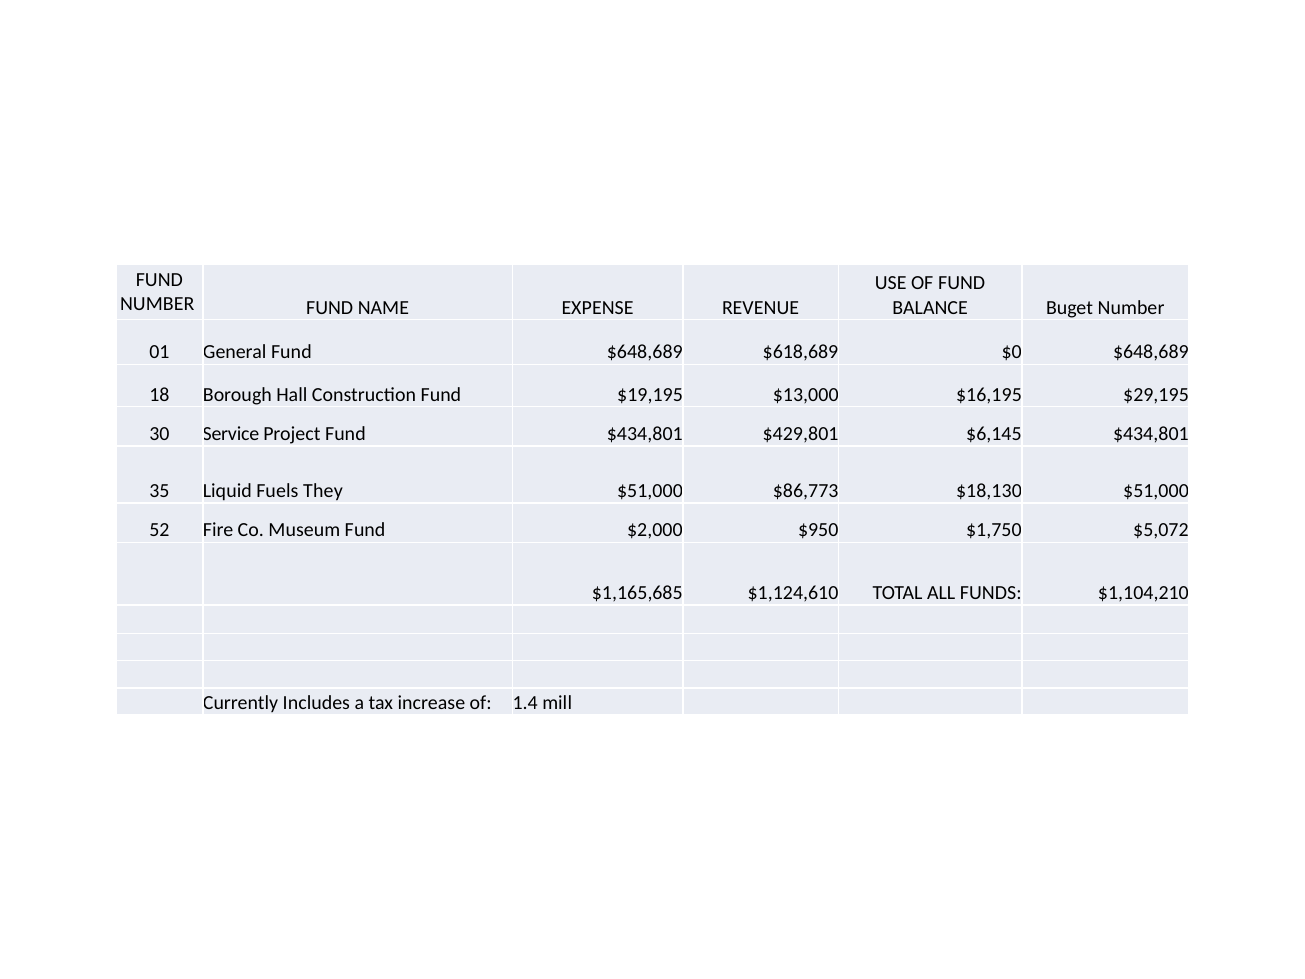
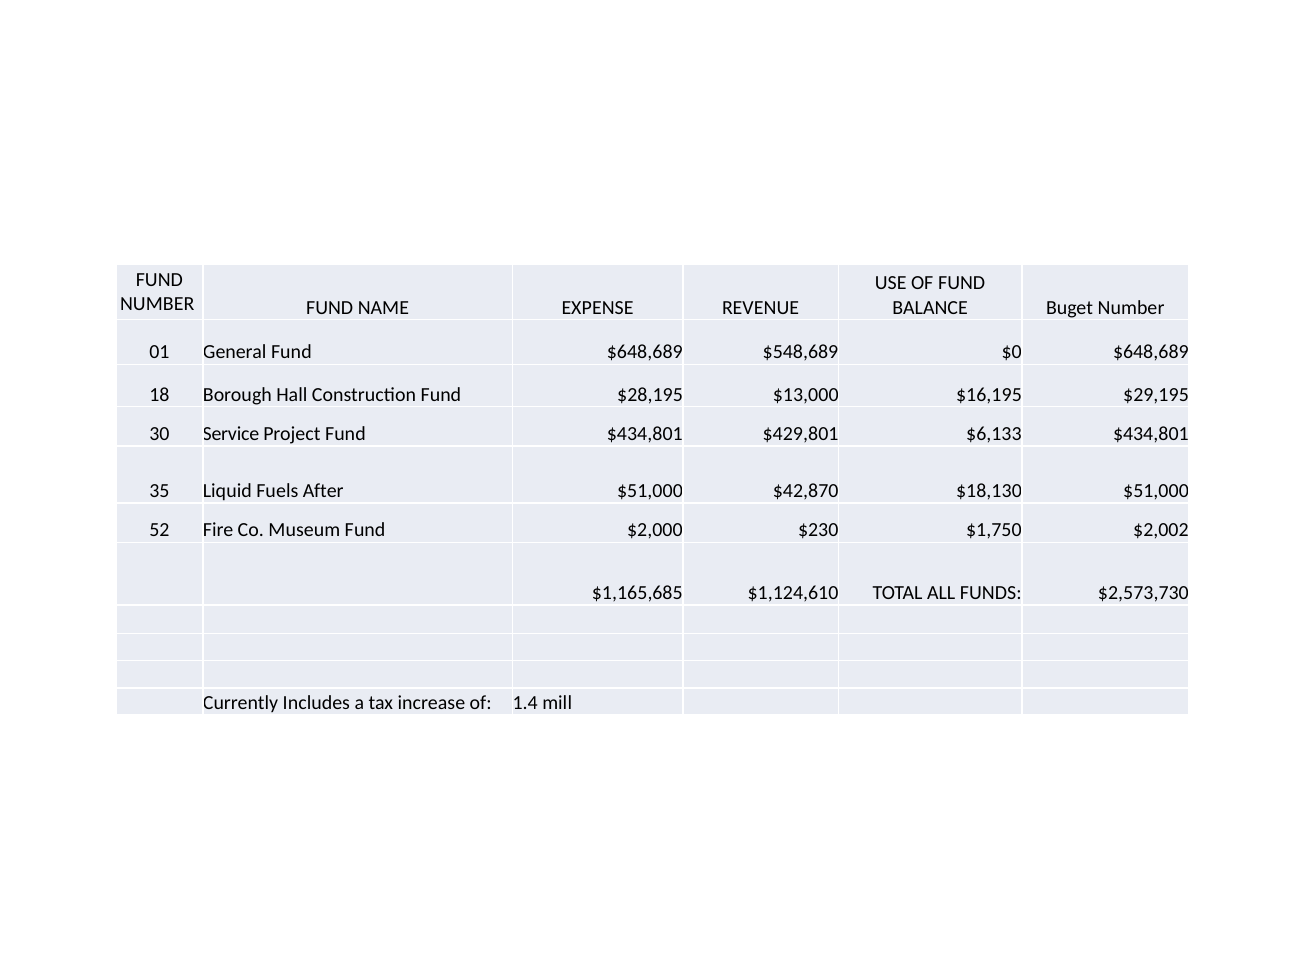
$618,689: $618,689 -> $548,689
$19,195: $19,195 -> $28,195
$6,145: $6,145 -> $6,133
They: They -> After
$86,773: $86,773 -> $42,870
$950: $950 -> $230
$5,072: $5,072 -> $2,002
$1,104,210: $1,104,210 -> $2,573,730
